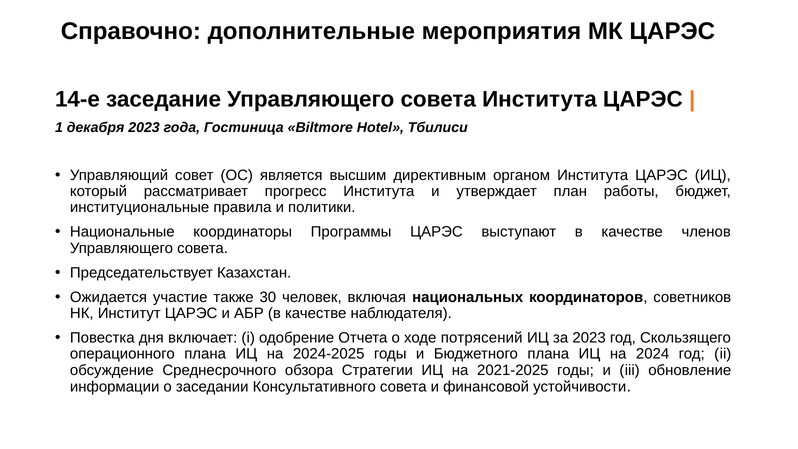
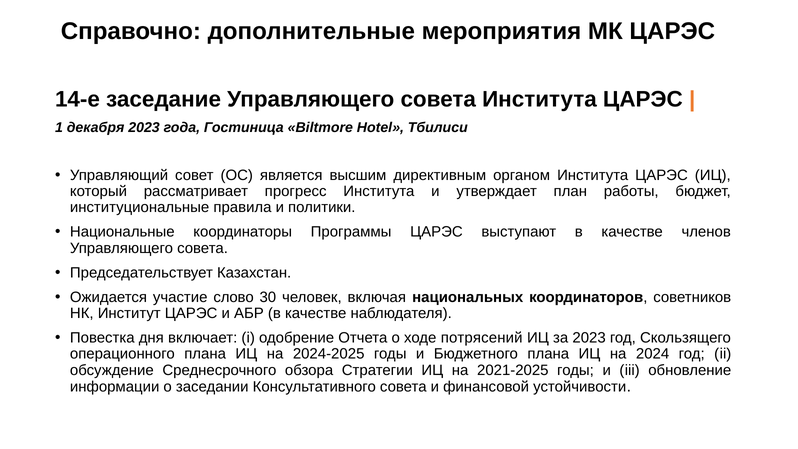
также: также -> слово
